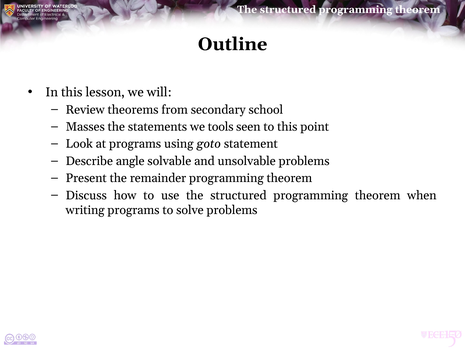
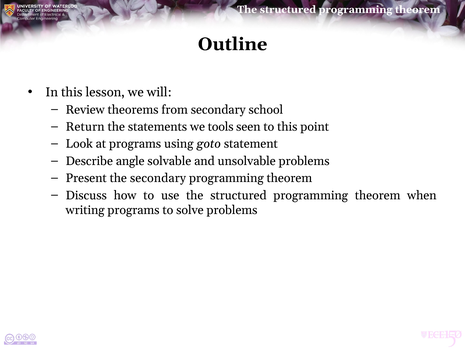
Masses: Masses -> Return
the remainder: remainder -> secondary
